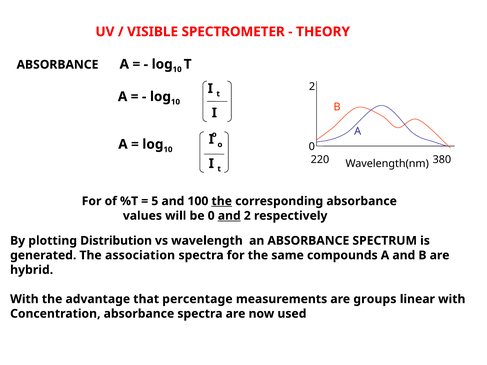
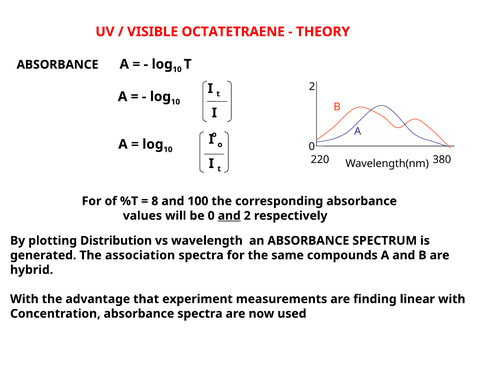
SPECTROMETER: SPECTROMETER -> OCTATETRAENE
5: 5 -> 8
the at (222, 201) underline: present -> none
percentage: percentage -> experiment
groups: groups -> finding
